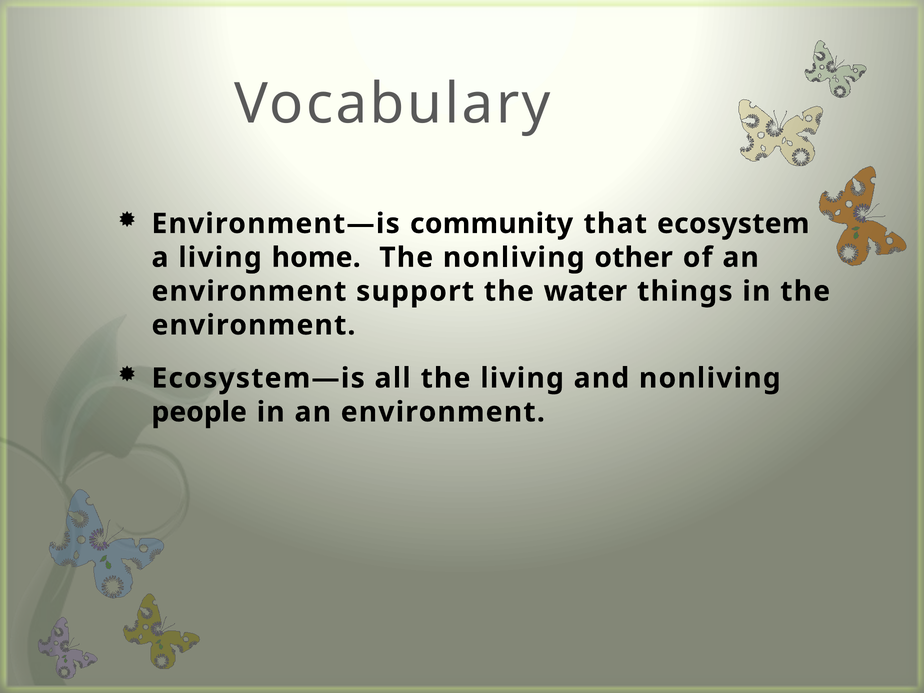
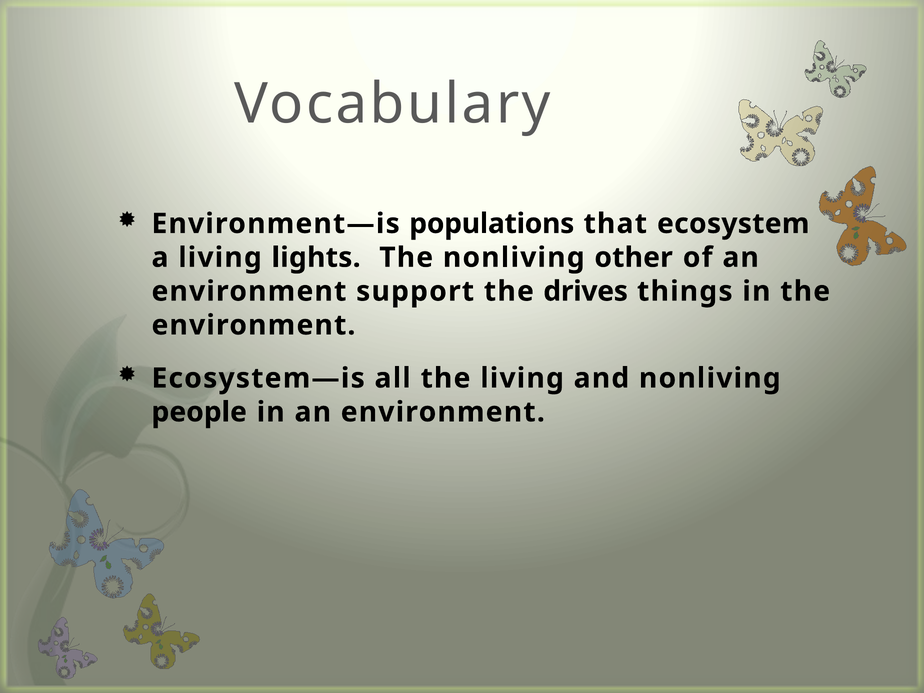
community: community -> populations
home: home -> lights
water: water -> drives
